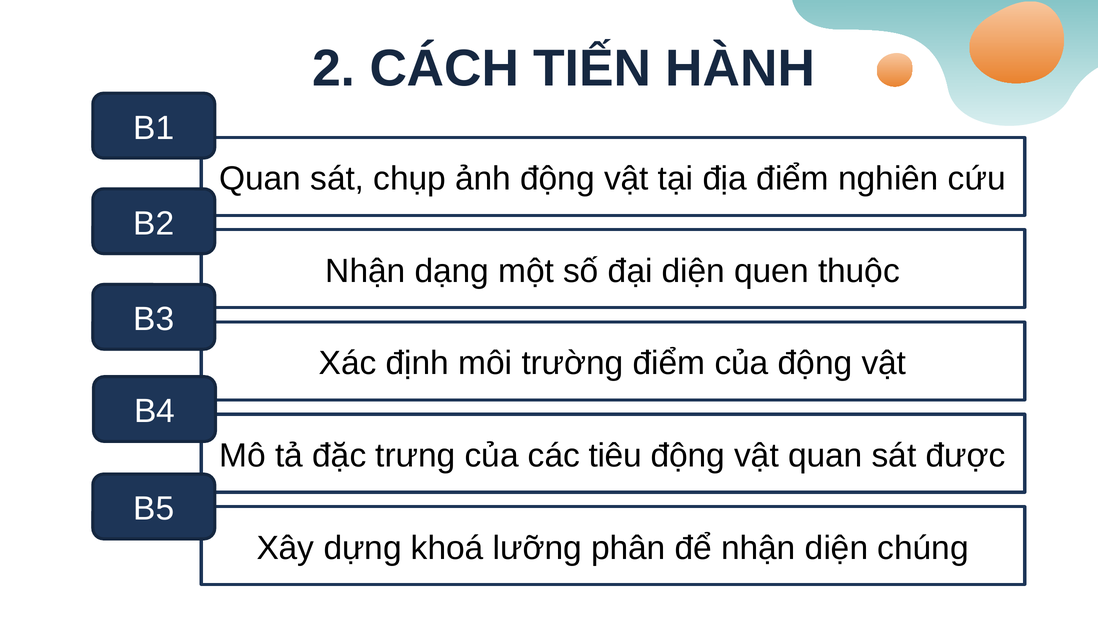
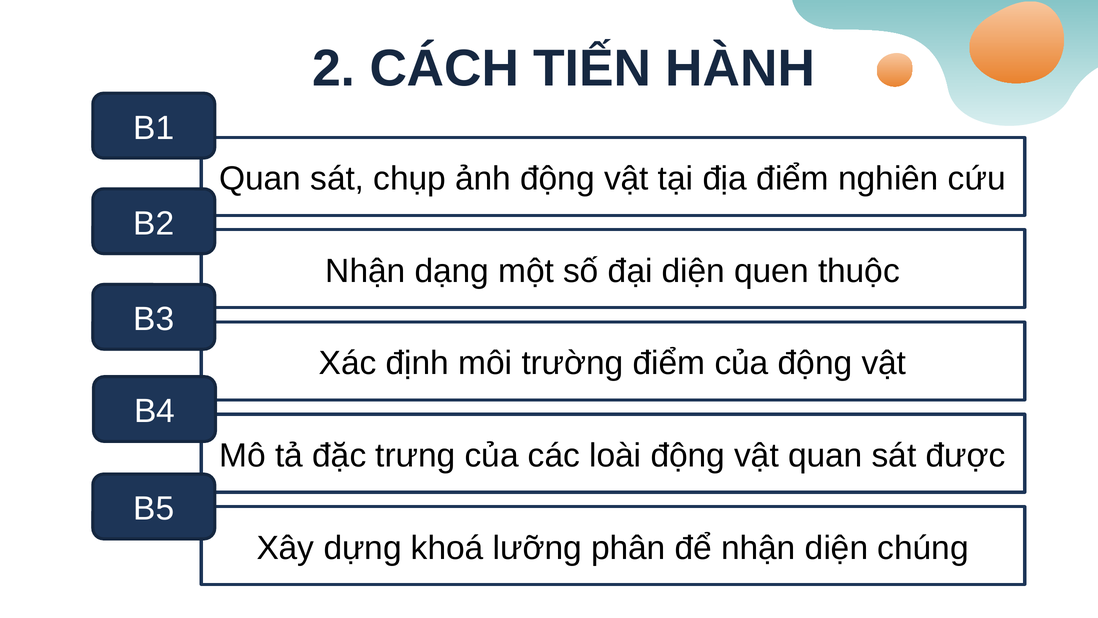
tiêu: tiêu -> loài
